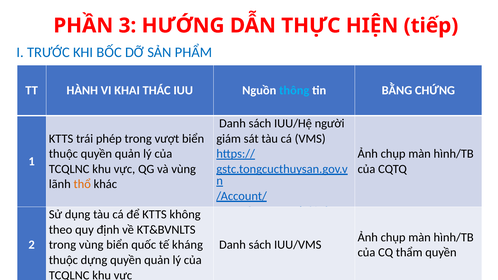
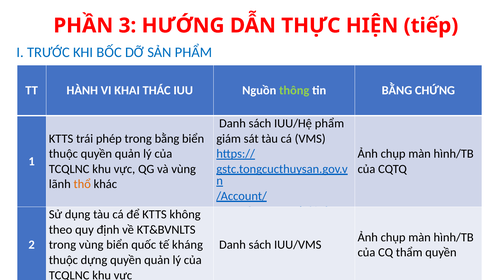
thông colour: light blue -> light green
IUU/Hệ người: người -> phẩm
trong vượt: vượt -> bằng
